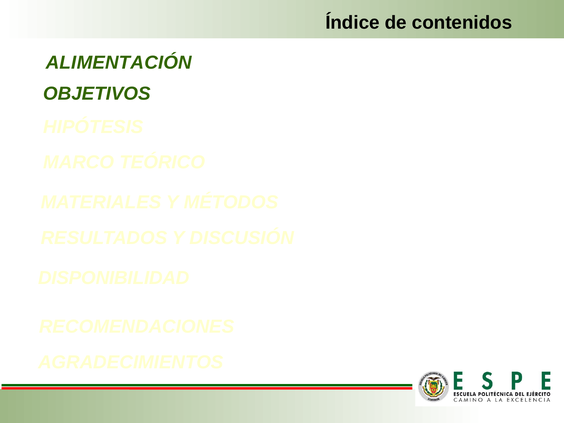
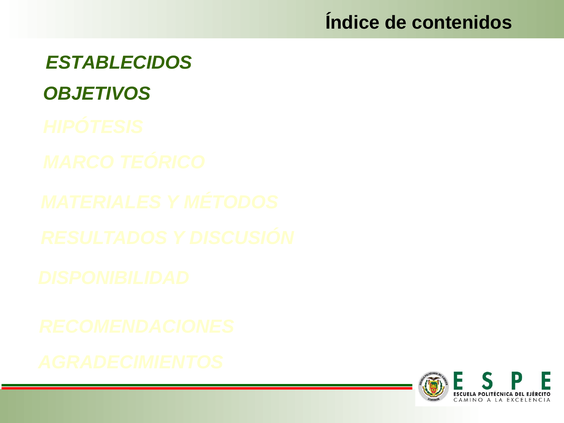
ALIMENTACIÓN: ALIMENTACIÓN -> ESTABLECIDOS
